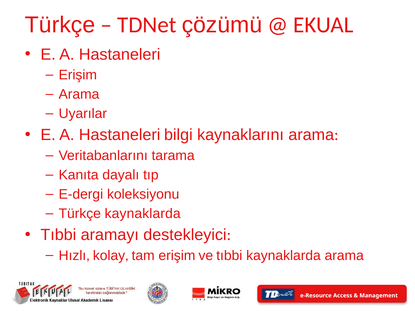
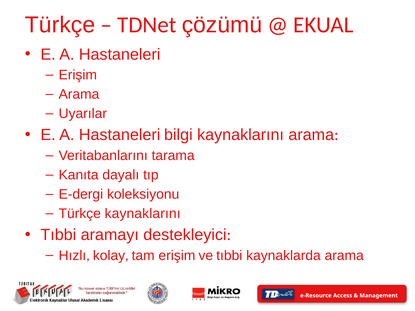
Türkçe kaynaklarda: kaynaklarda -> kaynaklarını
